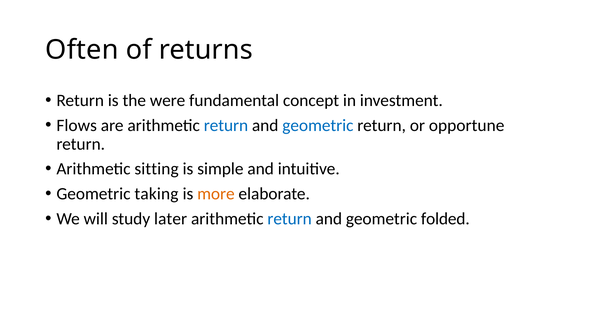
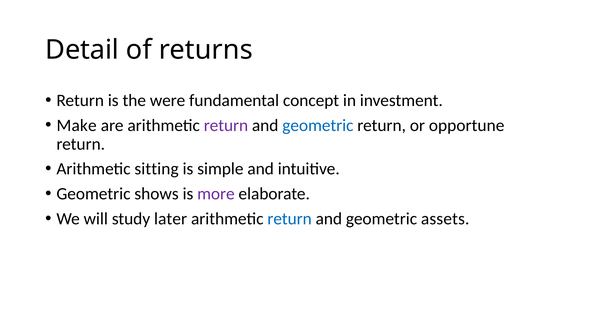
Often: Often -> Detail
Flows: Flows -> Make
return at (226, 125) colour: blue -> purple
taking: taking -> shows
more colour: orange -> purple
folded: folded -> assets
